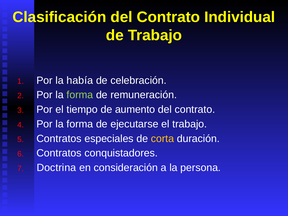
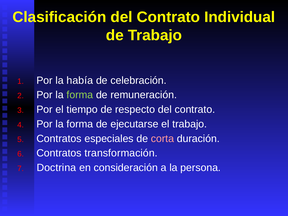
aumento: aumento -> respecto
corta colour: yellow -> pink
conquistadores: conquistadores -> transformación
